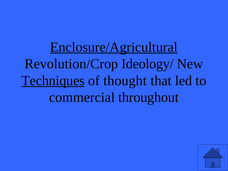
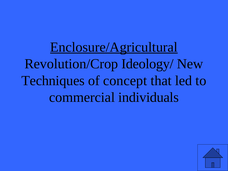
Techniques underline: present -> none
thought: thought -> concept
throughout: throughout -> individuals
